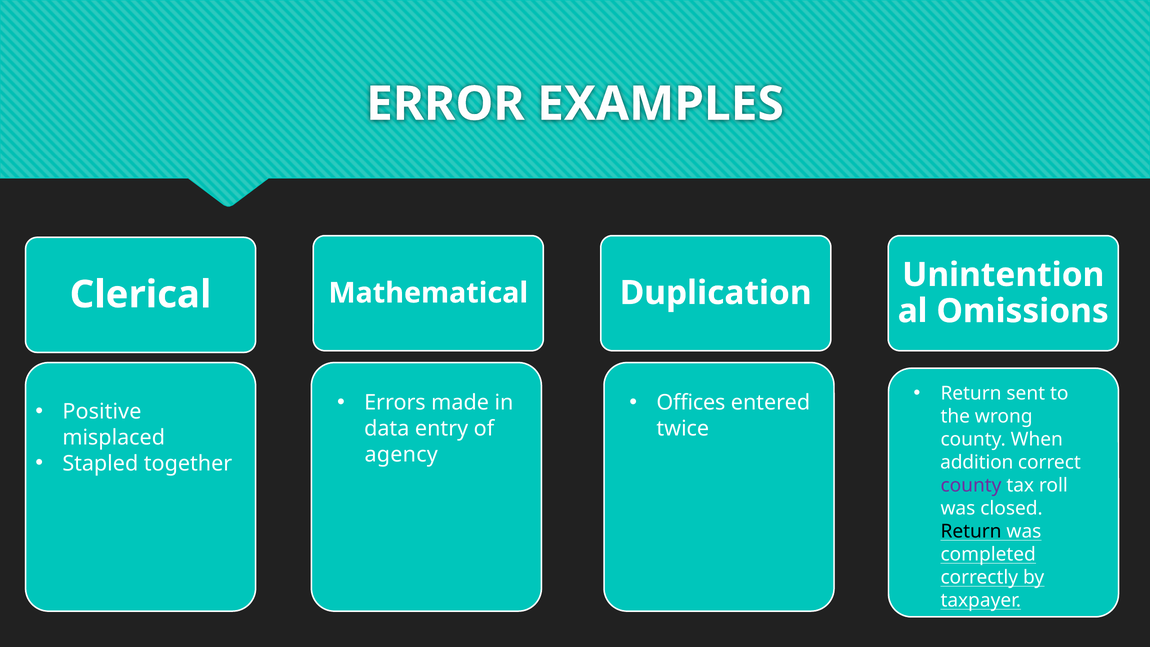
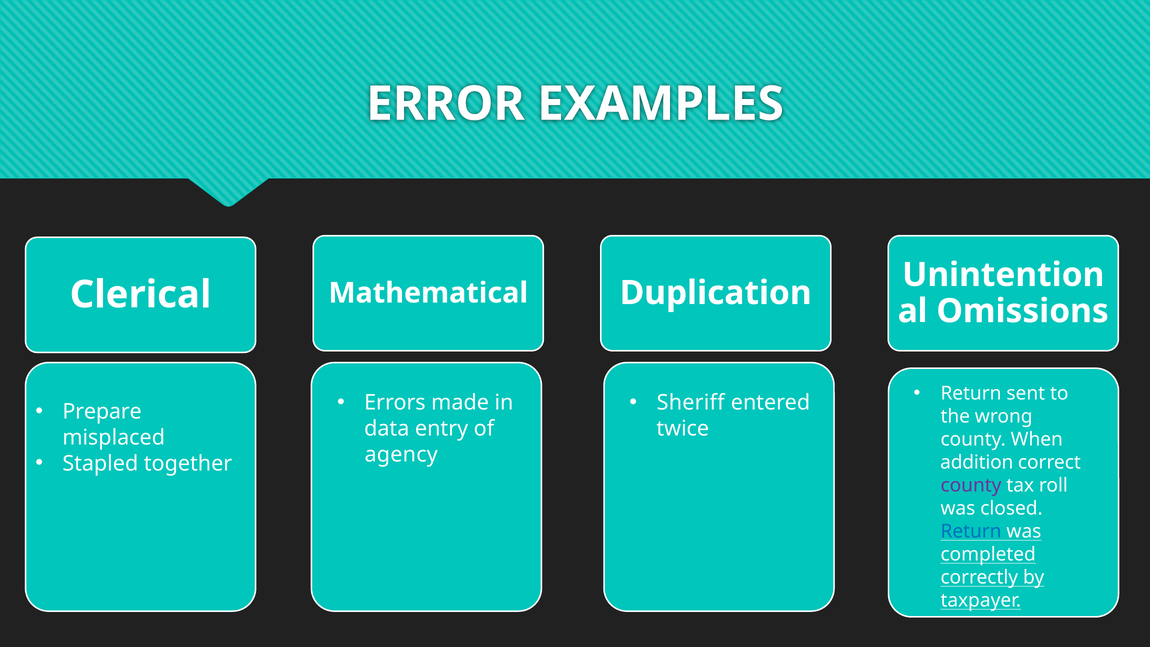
Offices: Offices -> Sheriff
Positive: Positive -> Prepare
Return at (971, 531) colour: black -> blue
